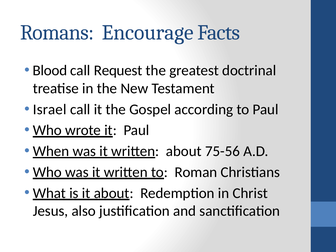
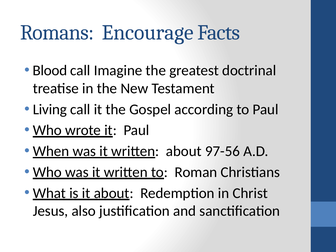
Request: Request -> Imagine
Israel: Israel -> Living
75-56: 75-56 -> 97-56
